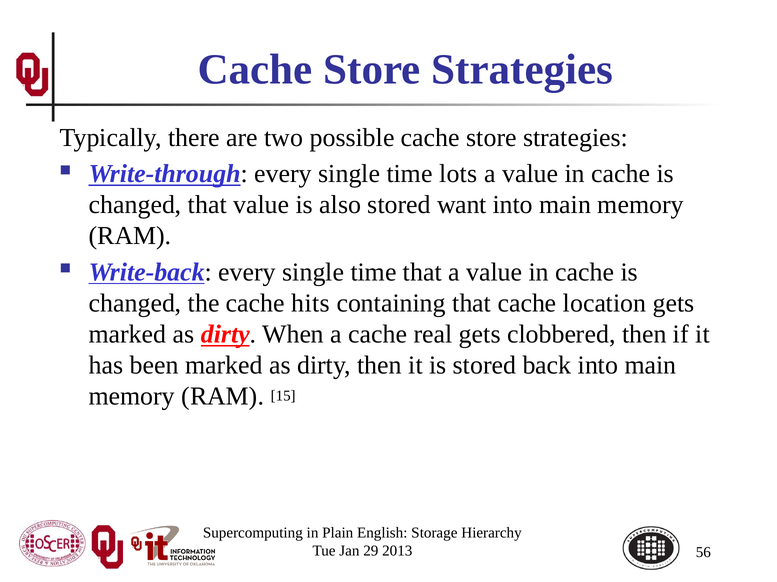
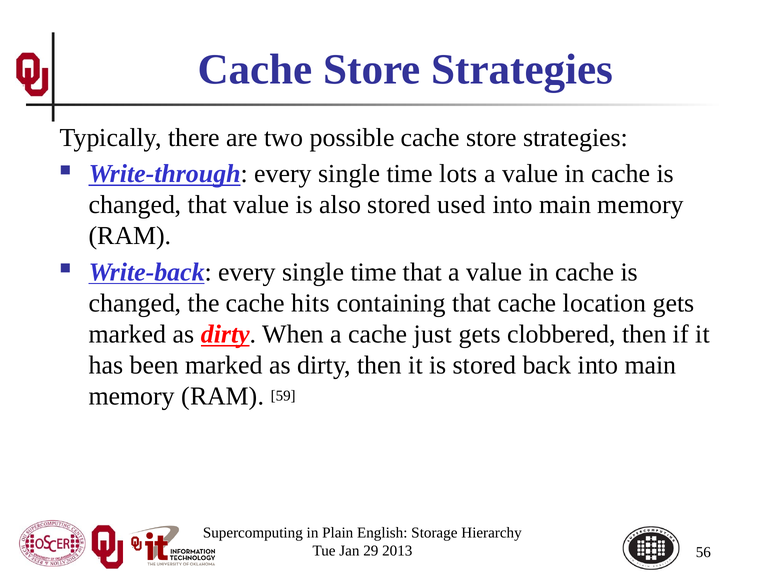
want: want -> used
real: real -> just
15: 15 -> 59
